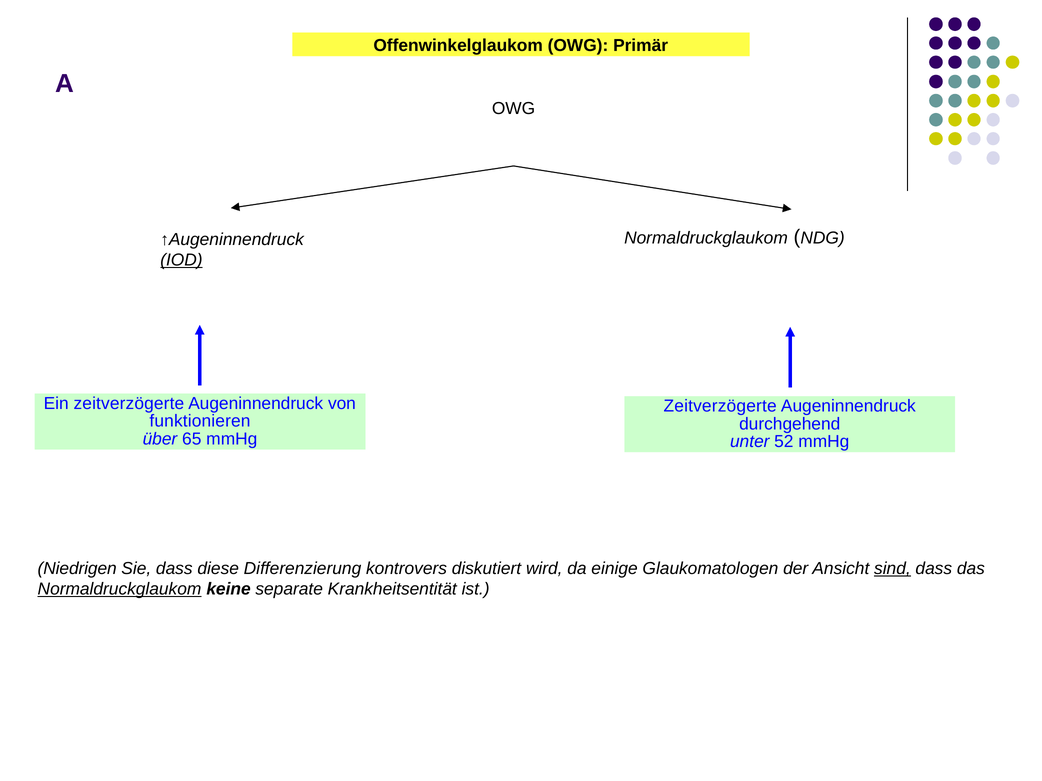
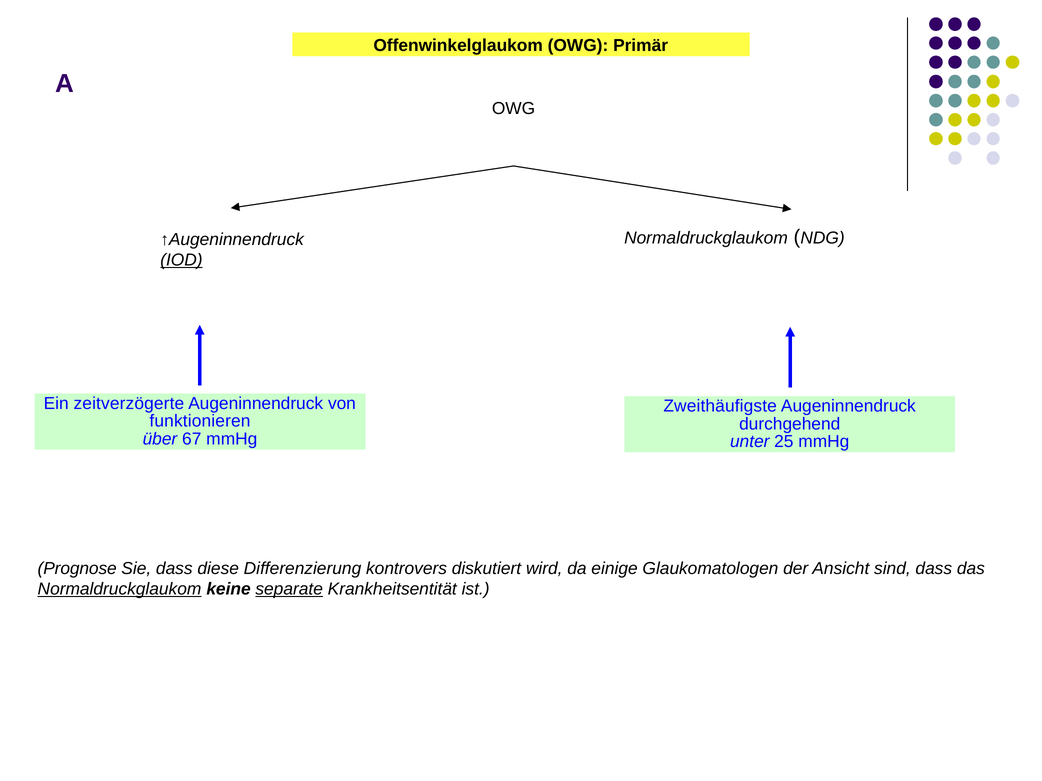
Zeitverzögerte at (720, 406): Zeitverzögerte -> Zweithäufigste
65: 65 -> 67
52: 52 -> 25
Niedrigen: Niedrigen -> Prognose
sind underline: present -> none
separate underline: none -> present
